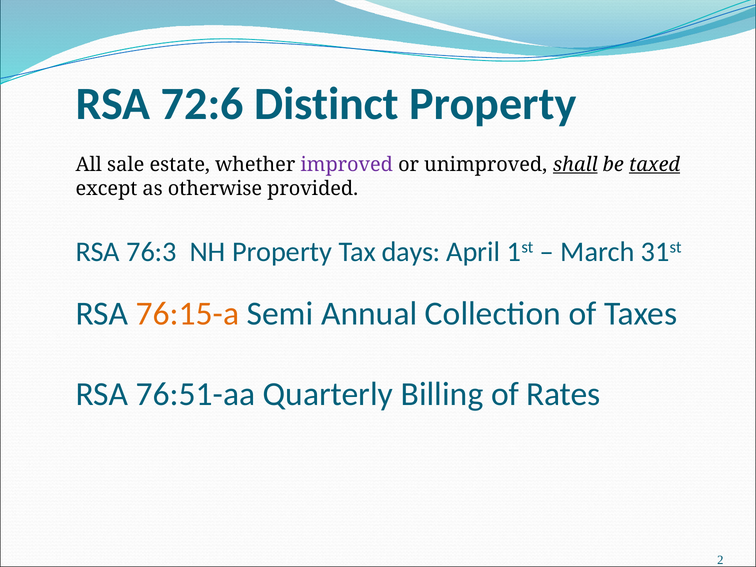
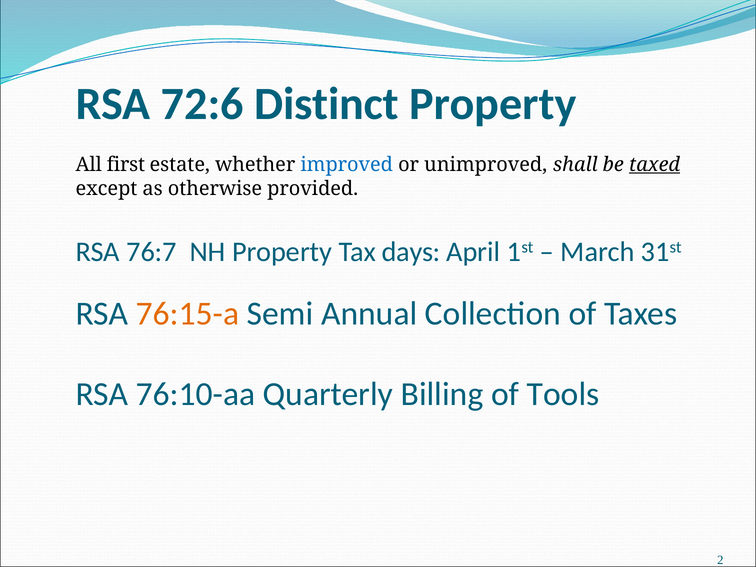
sale: sale -> first
improved colour: purple -> blue
shall underline: present -> none
76:3: 76:3 -> 76:7
76:51-aa: 76:51-aa -> 76:10-aa
Rates: Rates -> Tools
